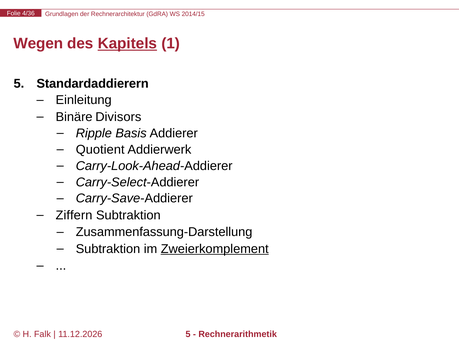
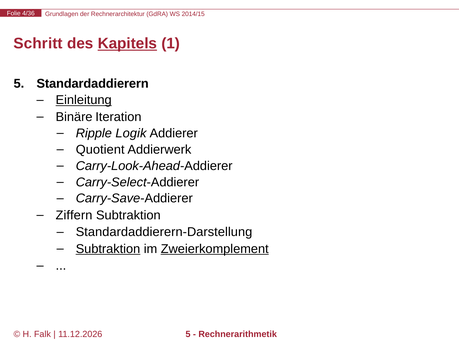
Wegen: Wegen -> Schritt
Einleitung underline: none -> present
Divisors: Divisors -> Iteration
Basis: Basis -> Logik
Zusammenfassung-Darstellung: Zusammenfassung-Darstellung -> Standardaddierern-Darstellung
Subtraktion at (108, 249) underline: none -> present
